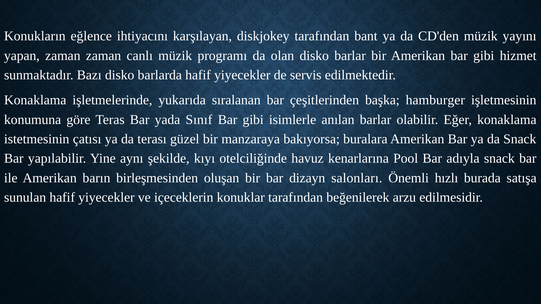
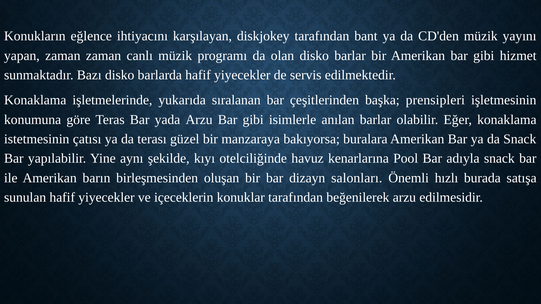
hamburger: hamburger -> prensipleri
yada Sınıf: Sınıf -> Arzu
